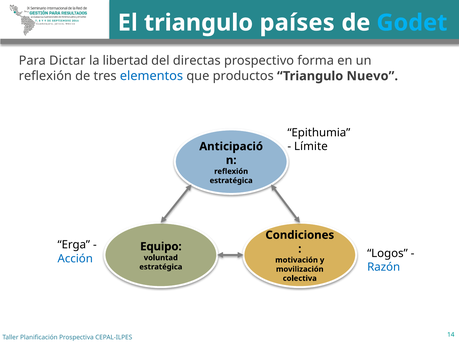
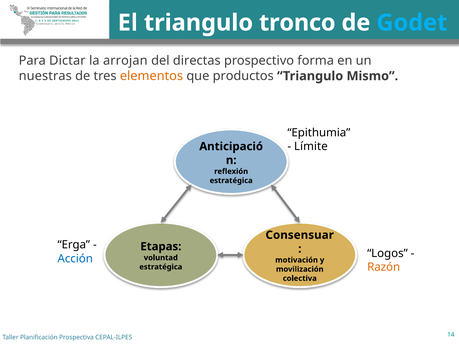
países: países -> tronco
libertad: libertad -> arrojan
reflexión at (45, 76): reflexión -> nuestras
elementos colour: blue -> orange
Nuevo: Nuevo -> Mismo
Condiciones: Condiciones -> Consensuar
Equipo: Equipo -> Etapas
Razón colour: blue -> orange
